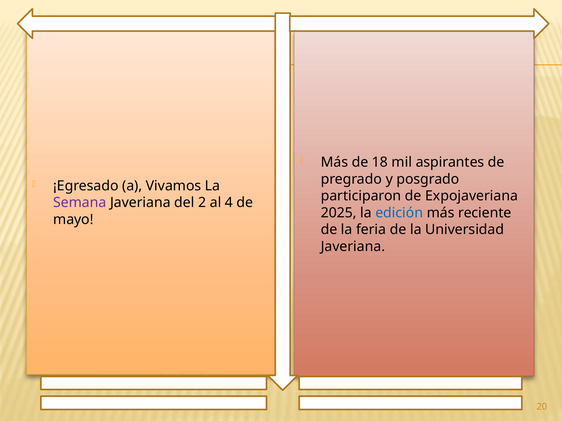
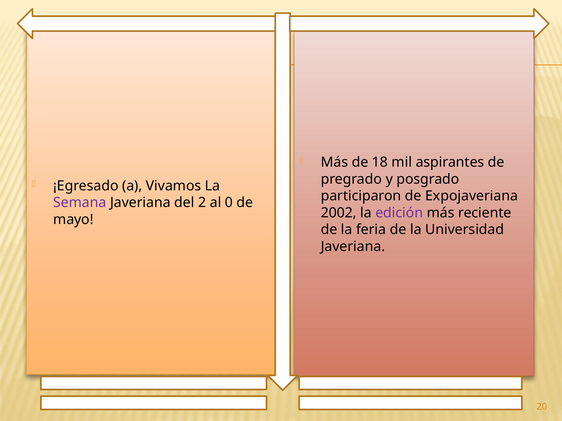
4: 4 -> 0
2025: 2025 -> 2002
edición colour: blue -> purple
